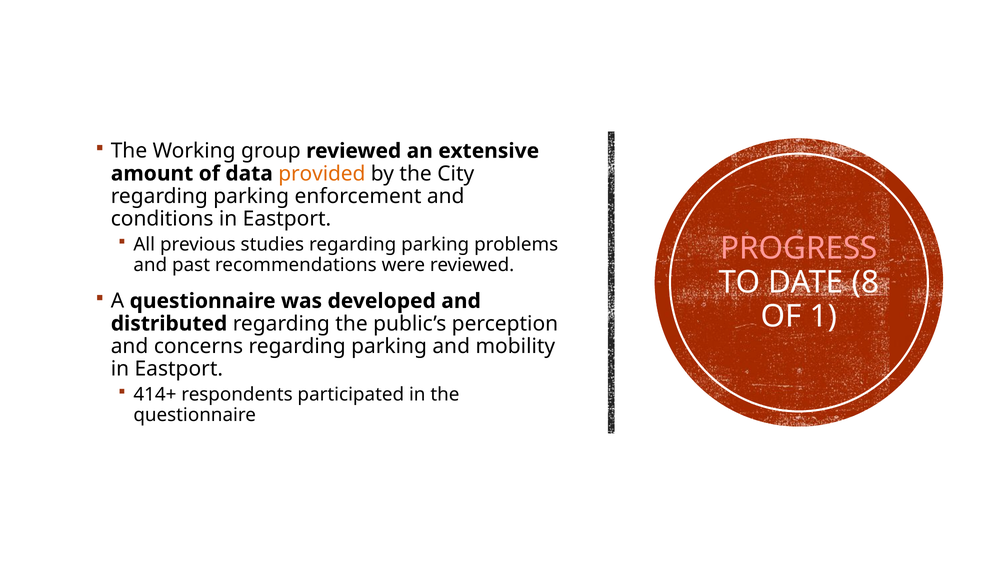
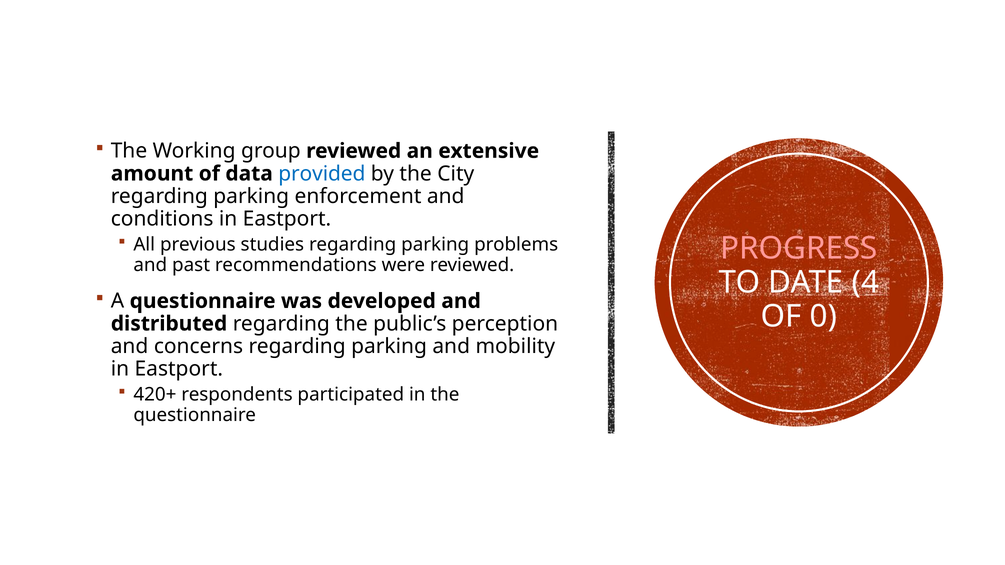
provided colour: orange -> blue
8: 8 -> 4
1: 1 -> 0
414+: 414+ -> 420+
